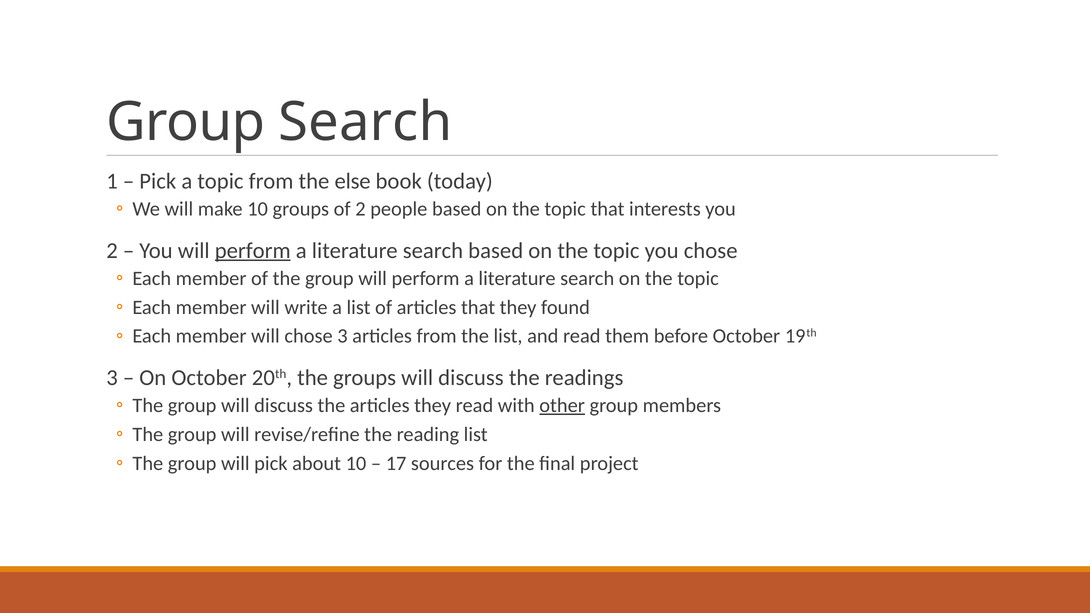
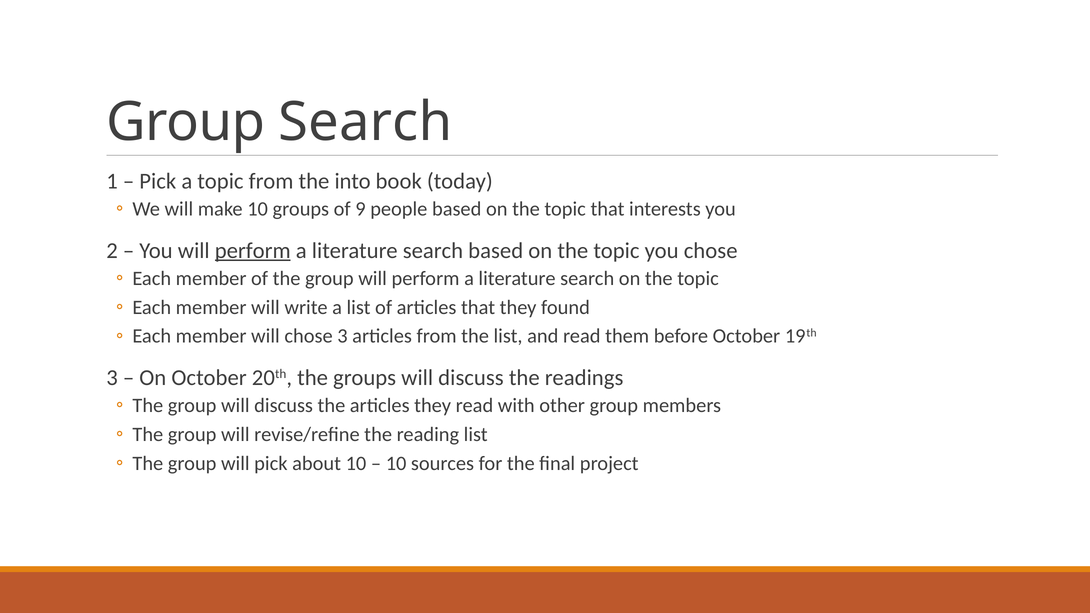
else: else -> into
of 2: 2 -> 9
other underline: present -> none
17 at (396, 463): 17 -> 10
